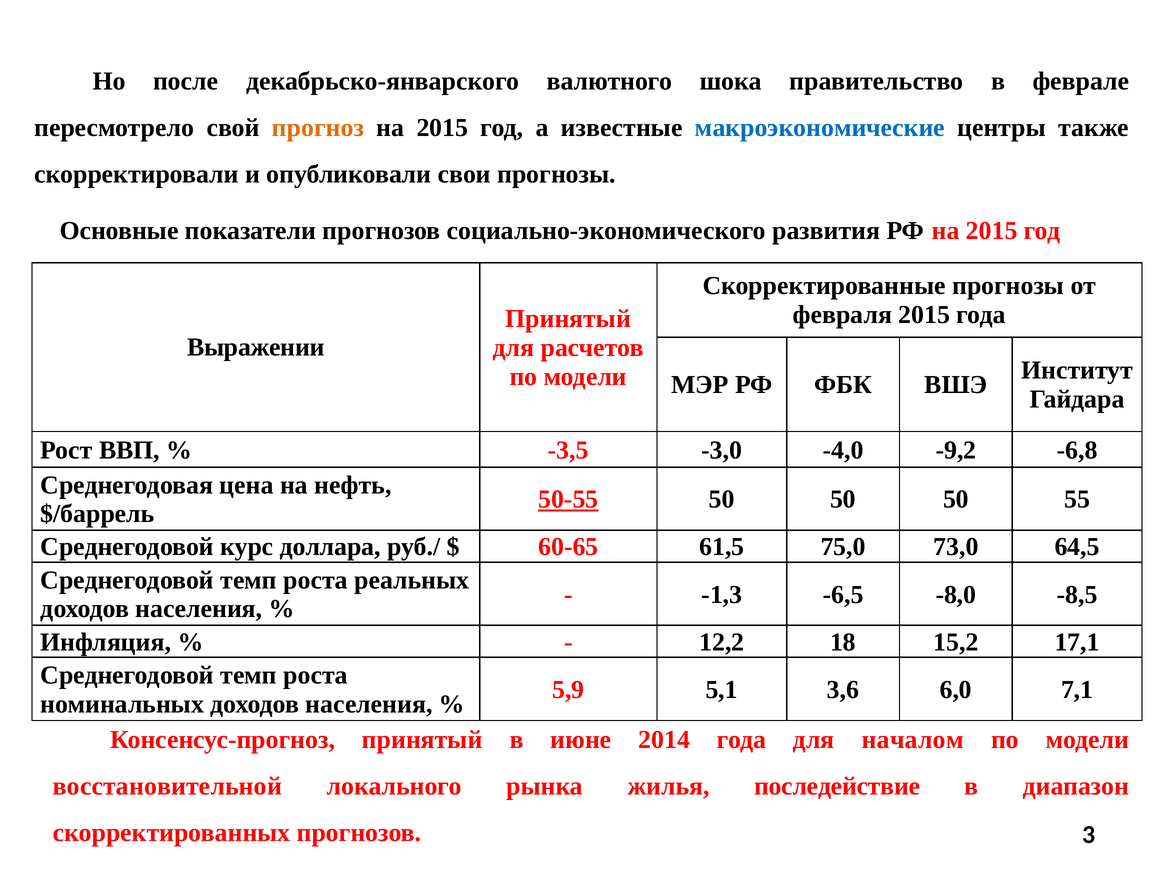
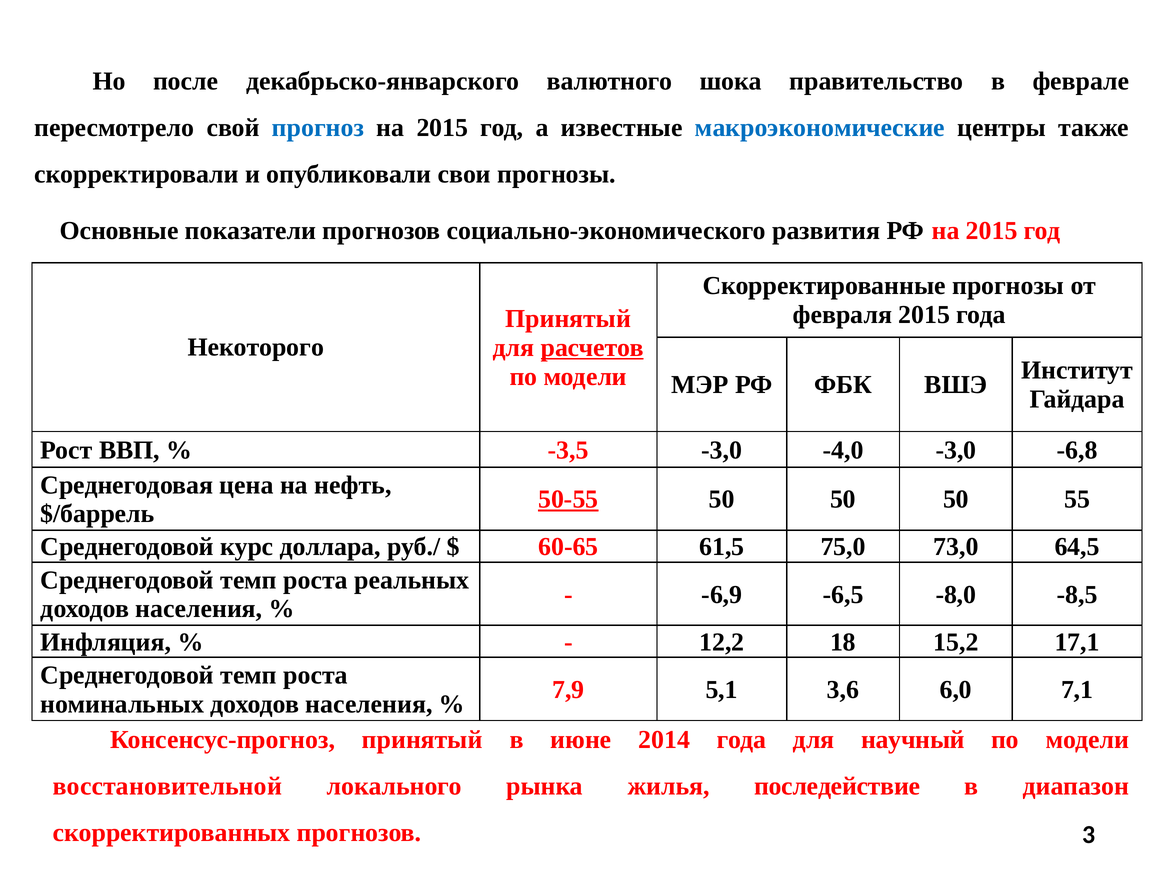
прогноз colour: orange -> blue
Выражении: Выражении -> Некоторого
расчетов underline: none -> present
-4,0 -9,2: -9,2 -> -3,0
-1,3: -1,3 -> -6,9
5,9: 5,9 -> 7,9
началом: началом -> научный
